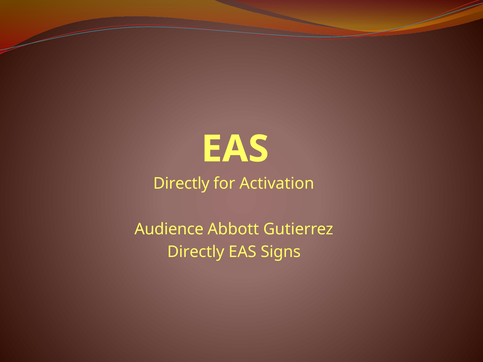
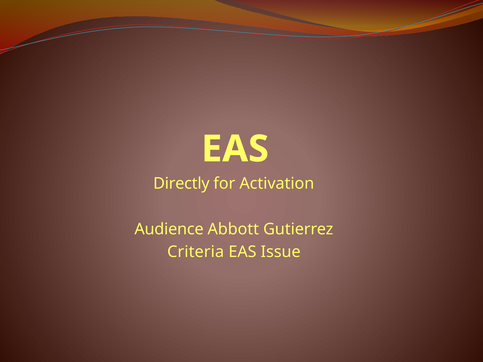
Directly at (196, 252): Directly -> Criteria
Signs: Signs -> Issue
